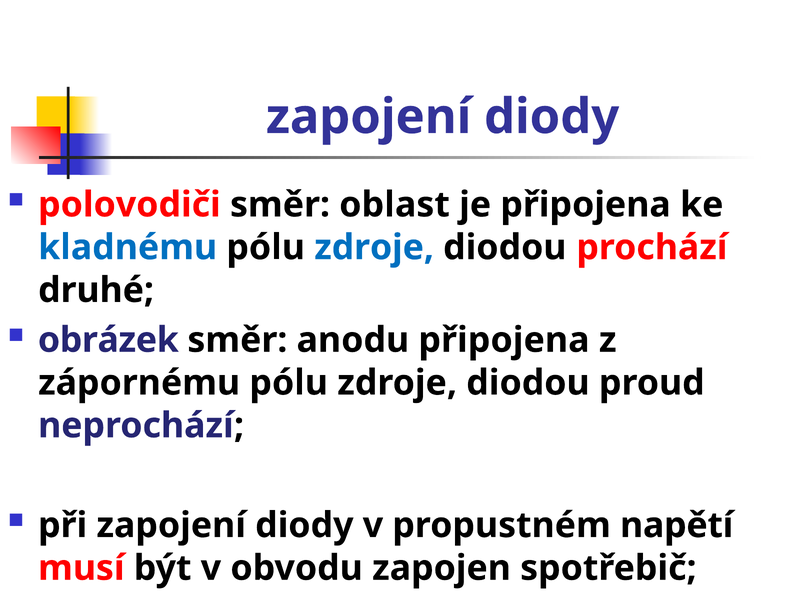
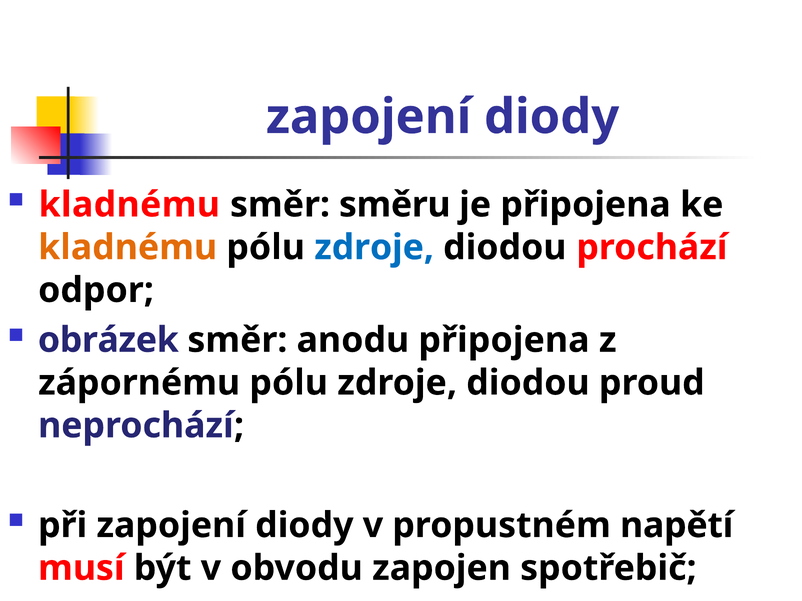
polovodiči at (129, 205): polovodiči -> kladnému
oblast: oblast -> směru
kladnému at (128, 248) colour: blue -> orange
druhé: druhé -> odpor
